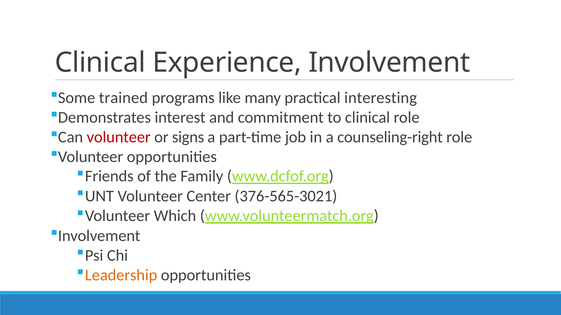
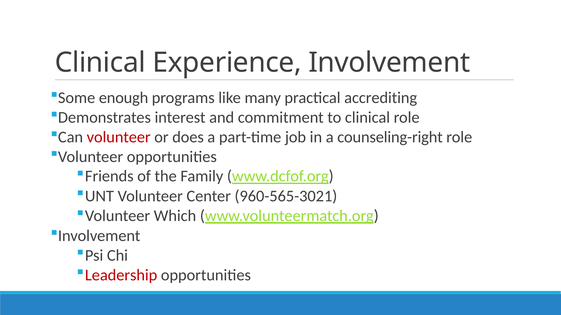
trained: trained -> enough
interesting: interesting -> accrediting
signs: signs -> does
376-565-3021: 376-565-3021 -> 960-565-3021
Leadership colour: orange -> red
